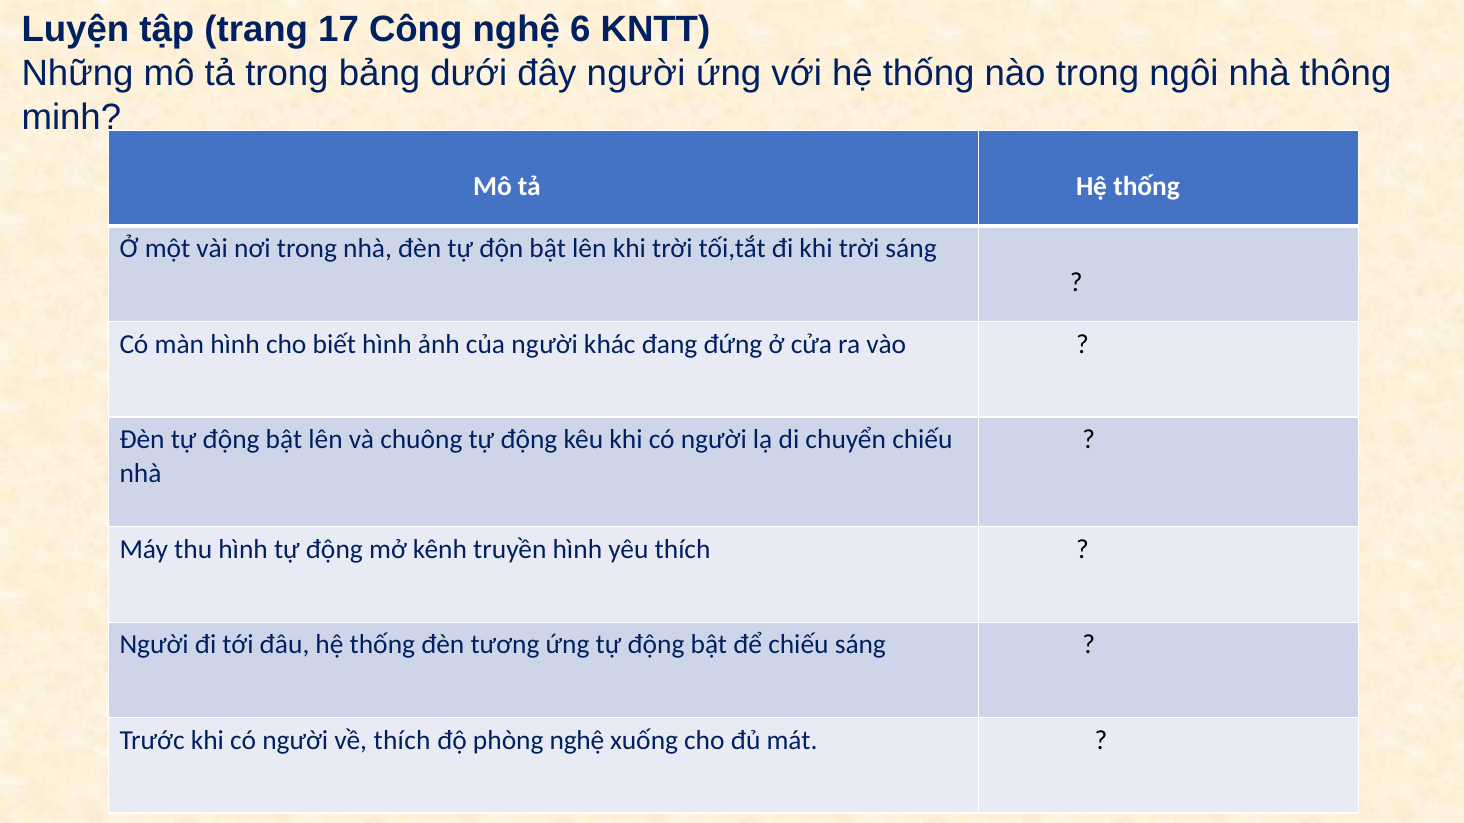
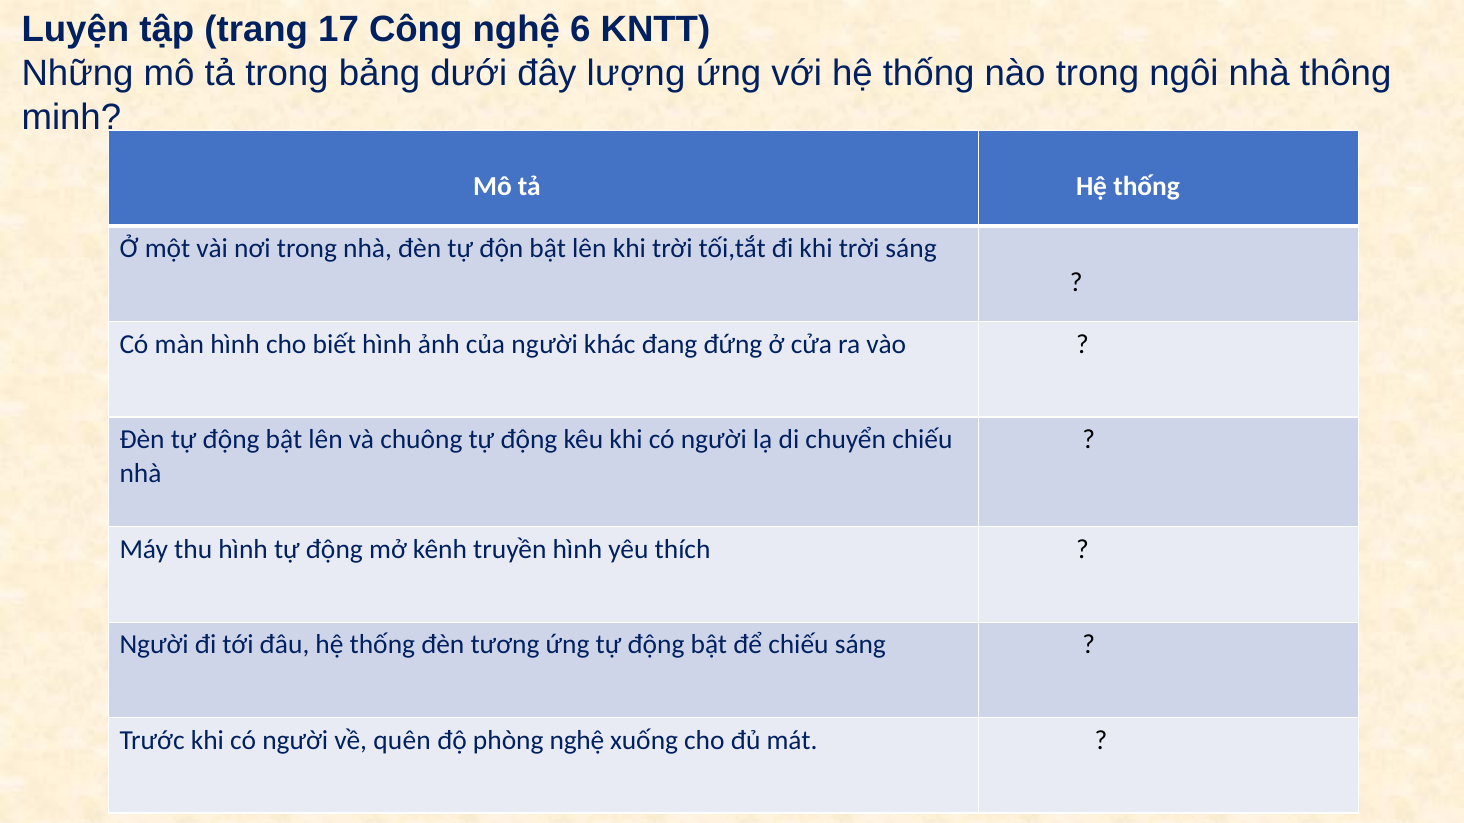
đây người: người -> lượng
về thích: thích -> quên
